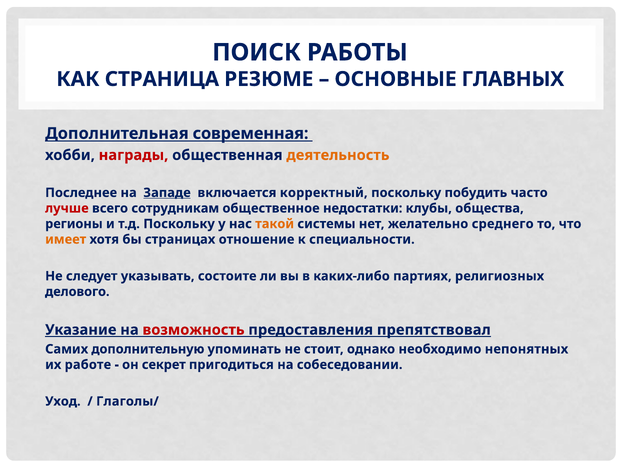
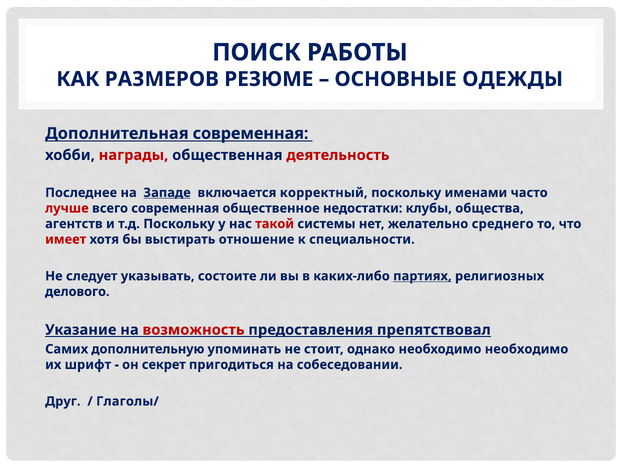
СТРАНИЦА: СТРАНИЦА -> РАЗМЕРОВ
ГЛАВНЫХ: ГЛАВНЫХ -> ОДЕЖДЫ
деятельность colour: orange -> red
побудить: побудить -> именами
всего сотрудникам: сотрудникам -> современная
регионы: регионы -> агентств
такой colour: orange -> red
имеет colour: orange -> red
страницах: страницах -> выстирать
партиях underline: none -> present
необходимо непонятных: непонятных -> необходимо
работе: работе -> шрифт
Уход: Уход -> Друг
